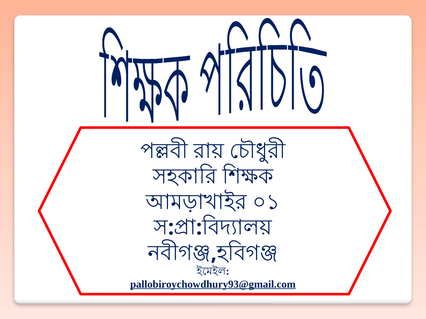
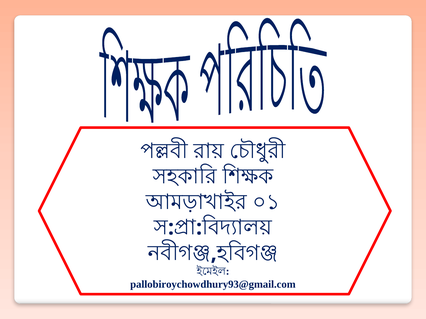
pallobiroychowdhury93@gmail.com underline: present -> none
